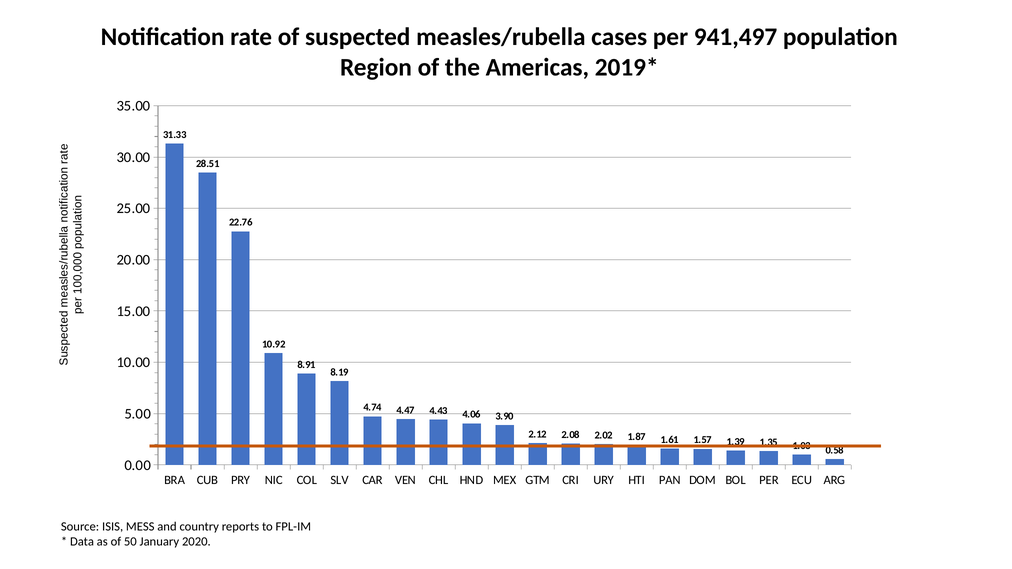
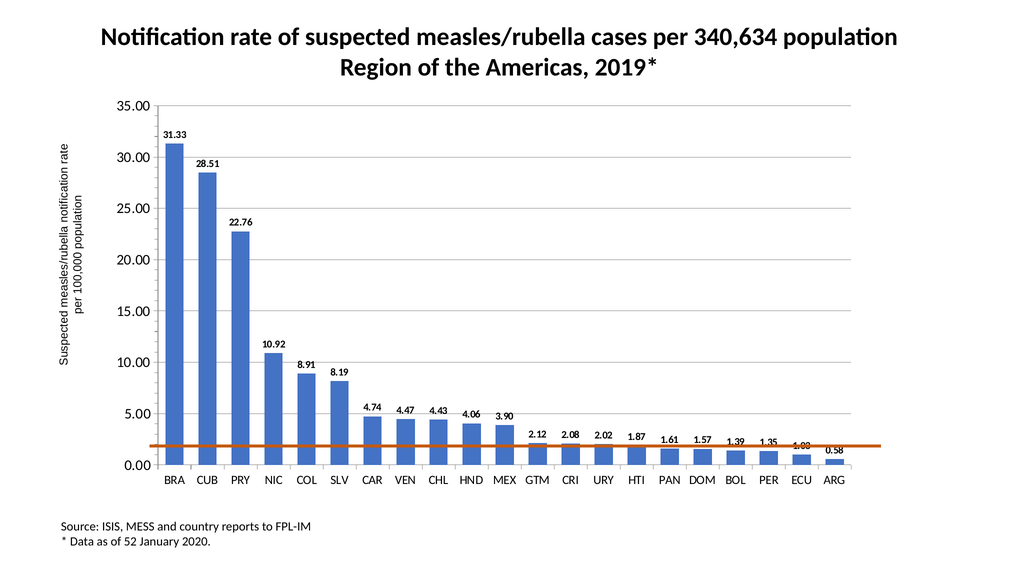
941,497: 941,497 -> 340,634
50: 50 -> 52
